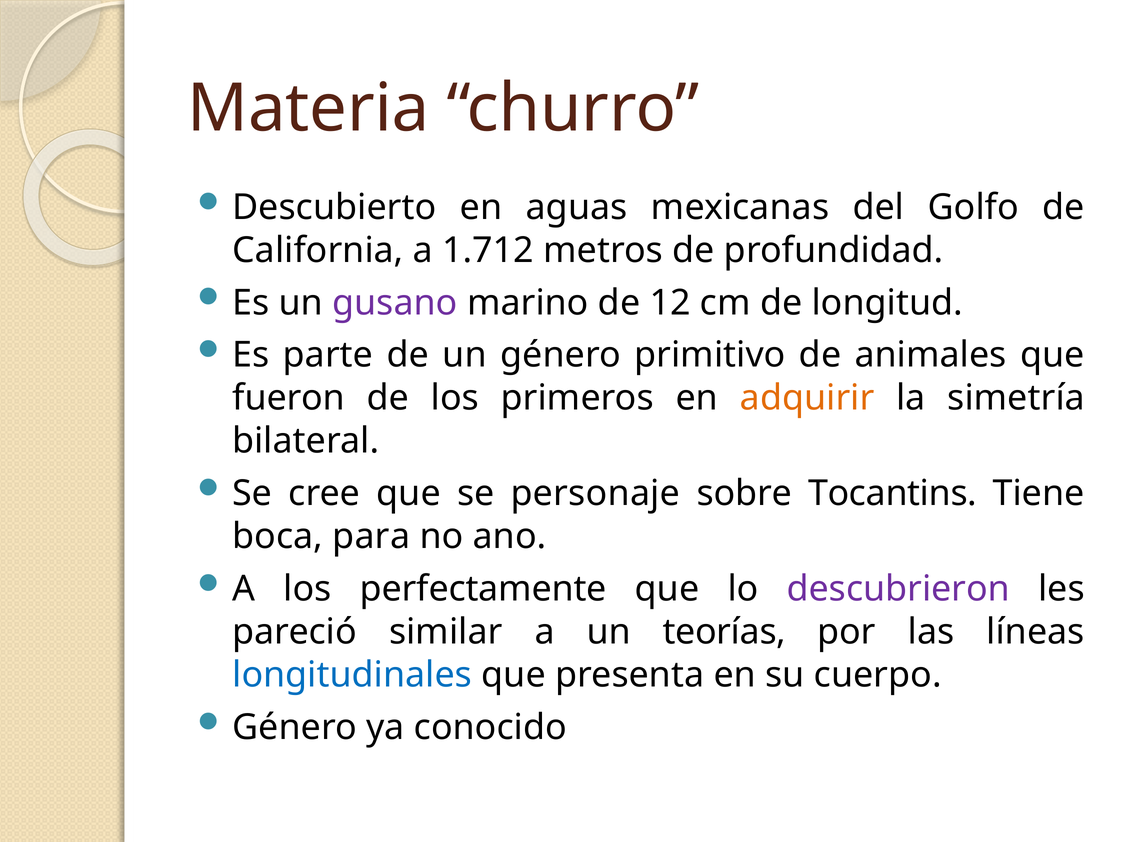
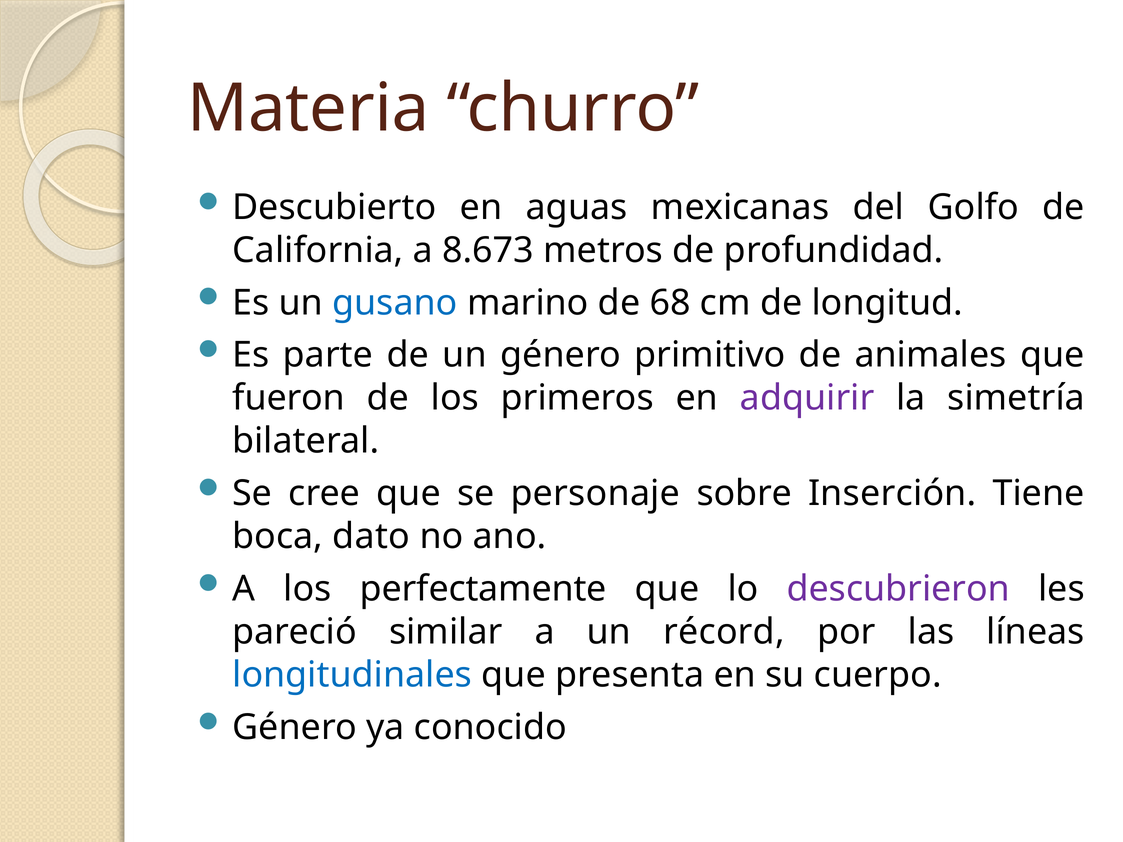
1.712: 1.712 -> 8.673
gusano colour: purple -> blue
12: 12 -> 68
adquirir colour: orange -> purple
Tocantins: Tocantins -> Inserción
para: para -> dato
teorías: teorías -> récord
